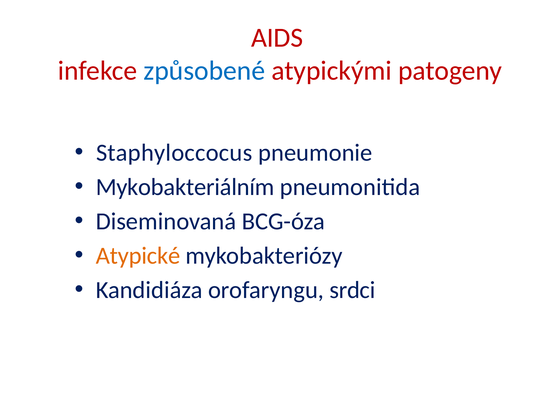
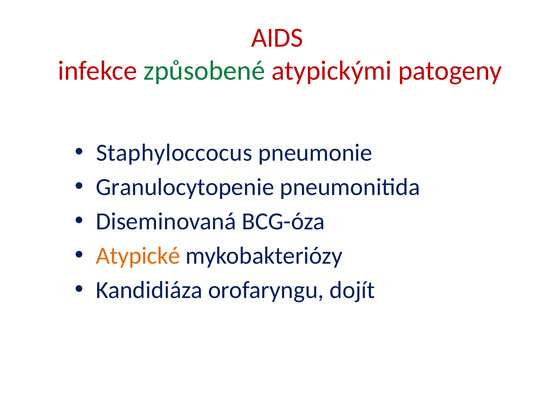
způsobené colour: blue -> green
Mykobakteriálním: Mykobakteriálním -> Granulocytopenie
srdci: srdci -> dojít
